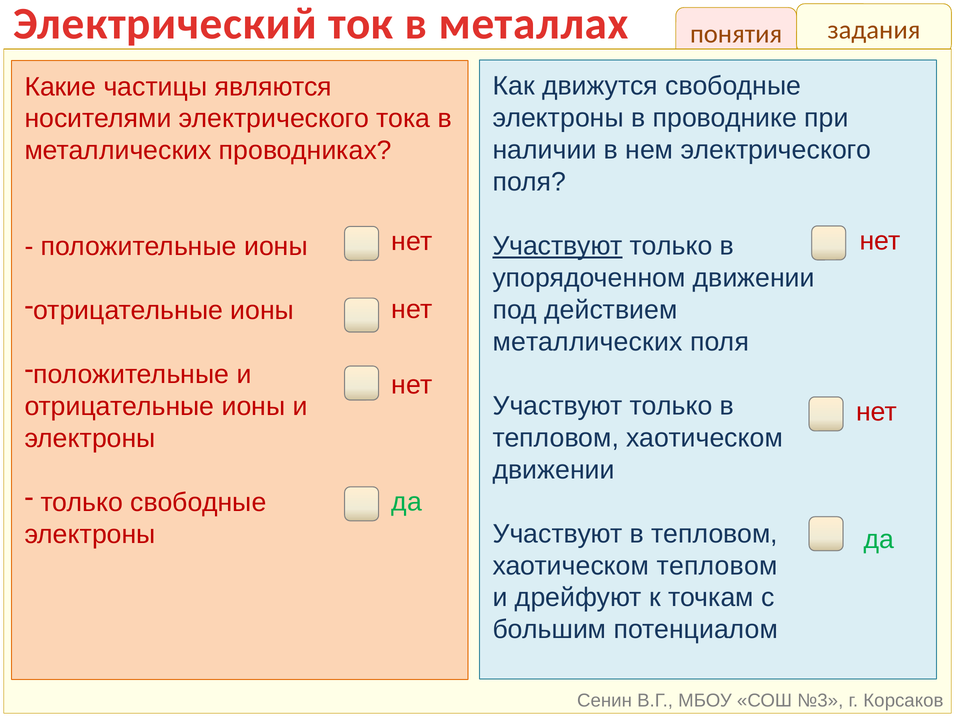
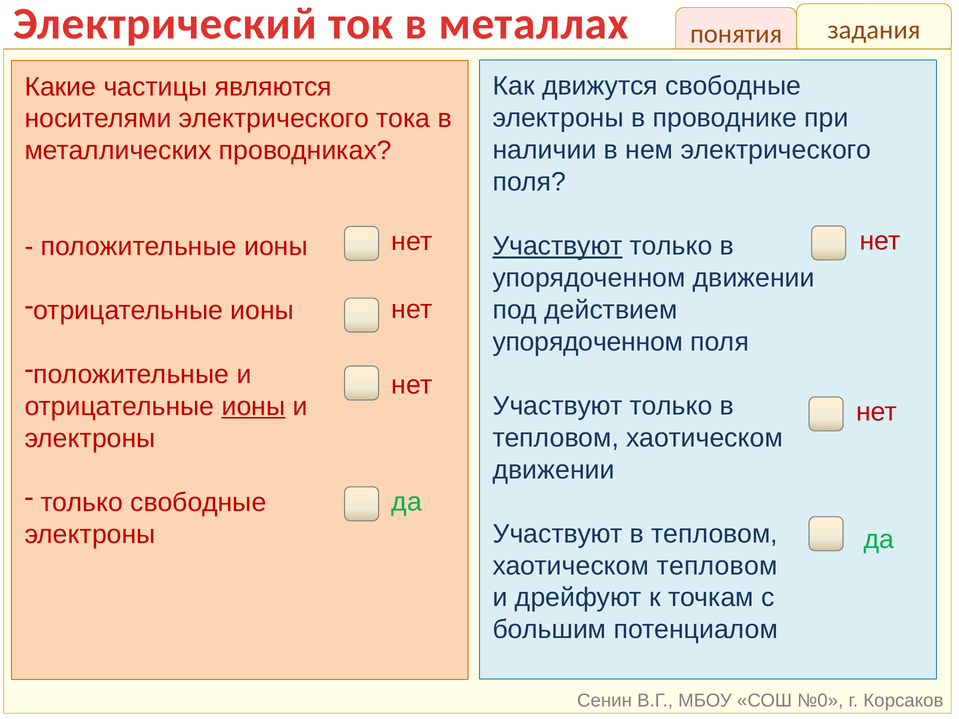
металлических at (588, 342): металлических -> упорядоченном
ионы at (253, 407) underline: none -> present
№3: №3 -> №0
